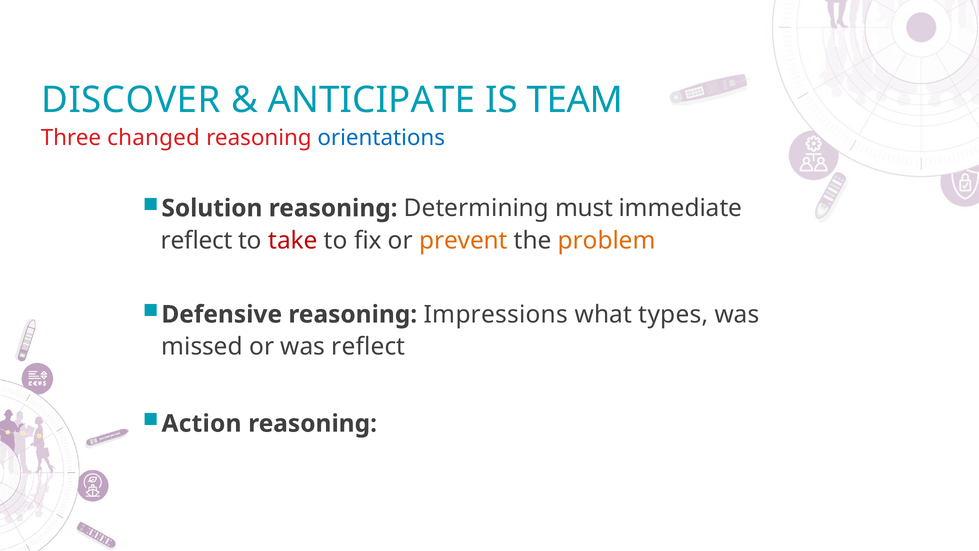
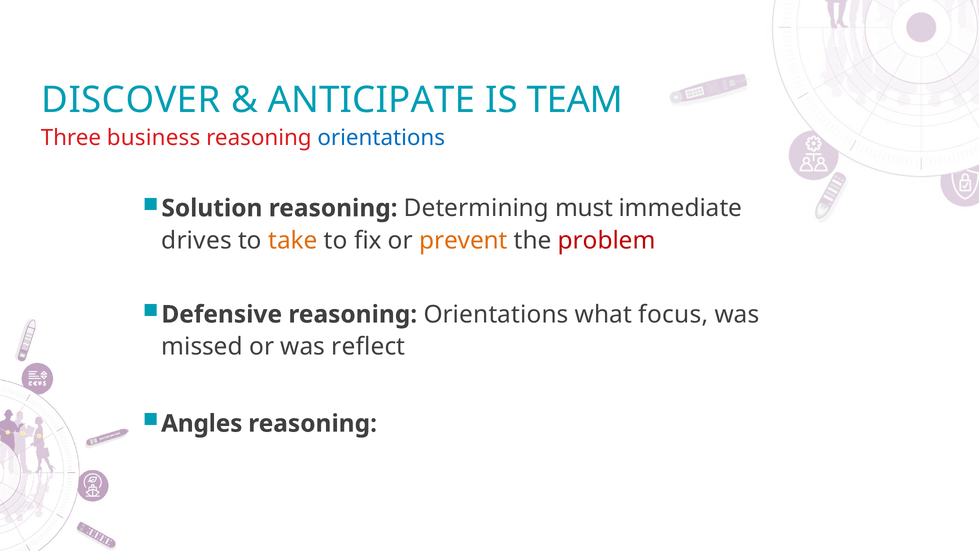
changed: changed -> business
reflect at (197, 240): reflect -> drives
take colour: red -> orange
problem colour: orange -> red
Defensive reasoning Impressions: Impressions -> Orientations
types: types -> focus
Action: Action -> Angles
